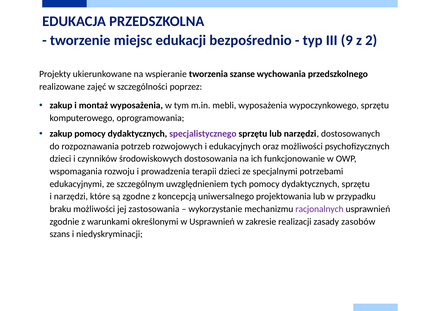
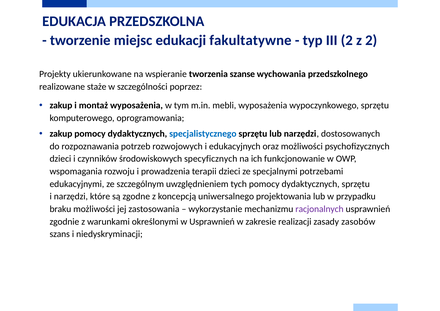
bezpośrednio: bezpośrednio -> fakultatywne
III 9: 9 -> 2
zajęć: zajęć -> staże
specjalistycznego colour: purple -> blue
dostosowania: dostosowania -> specyficznych
